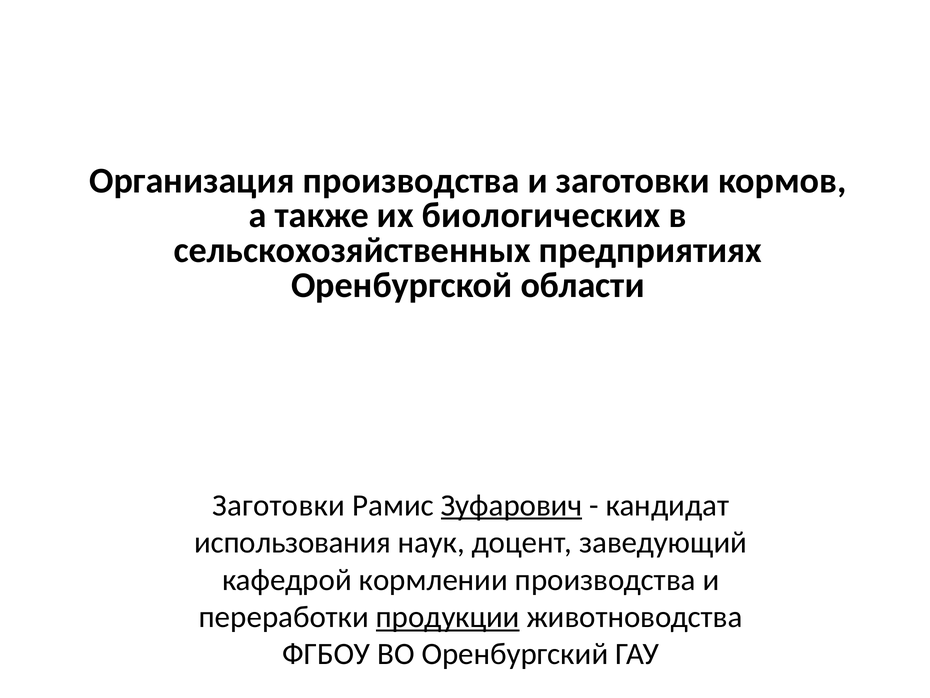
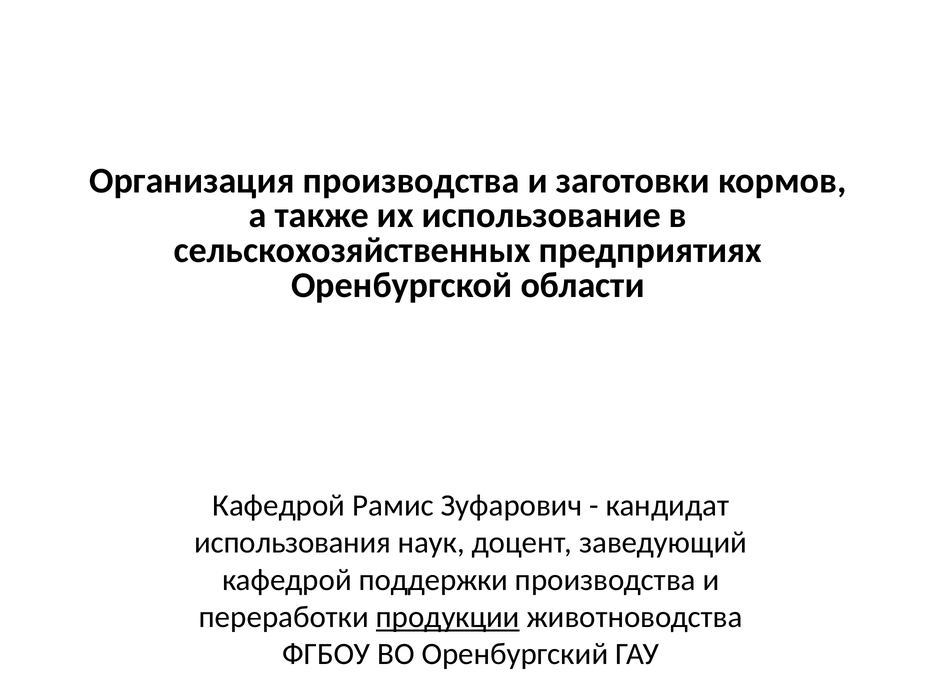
биологических: биологических -> использование
Заготовки at (279, 505): Заготовки -> Кафедрой
Зуфарович underline: present -> none
кормлении: кормлении -> поддержки
